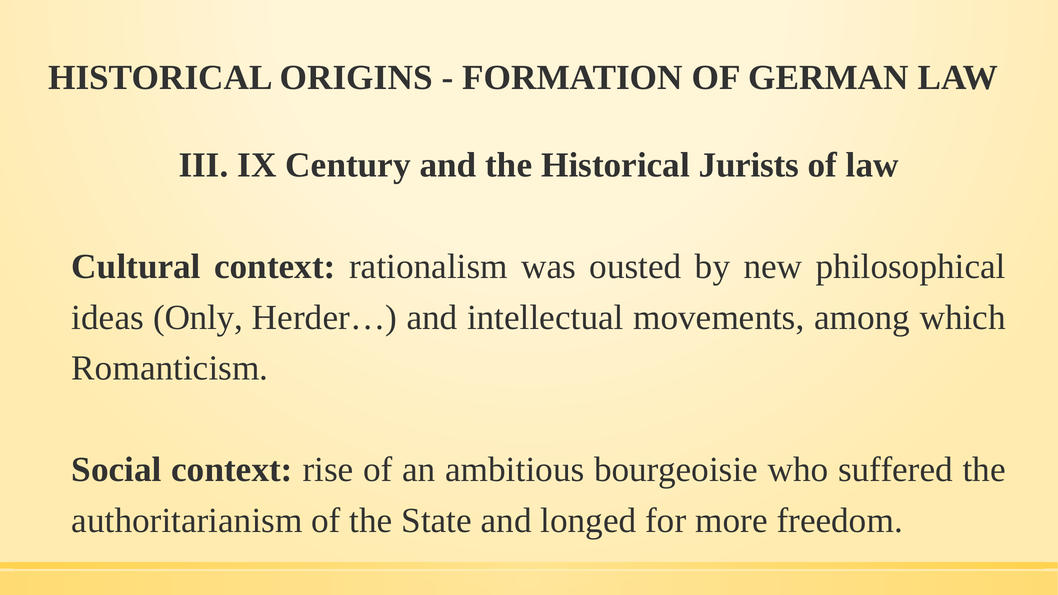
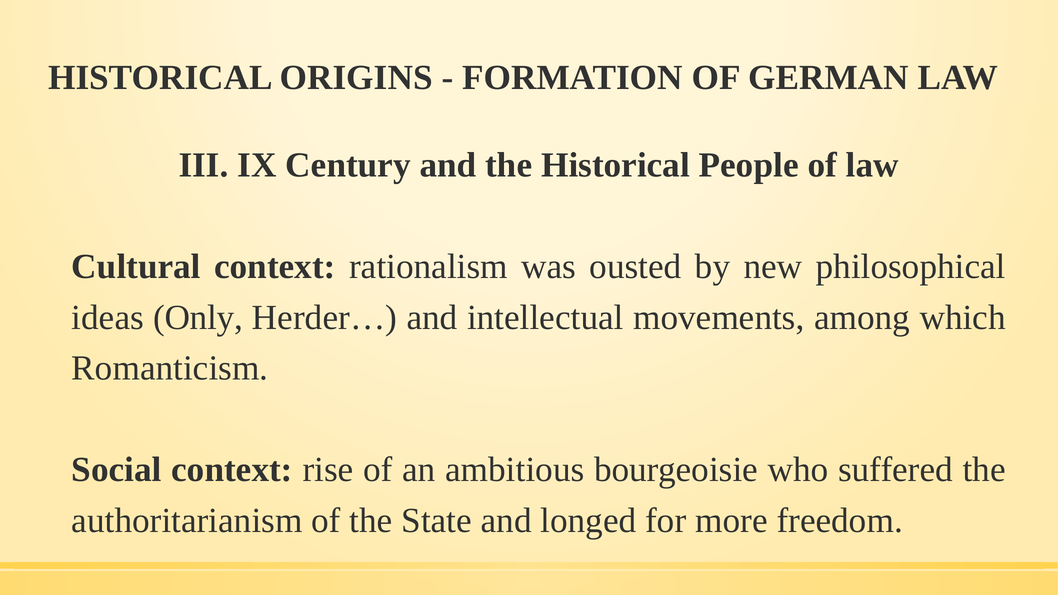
Jurists: Jurists -> People
